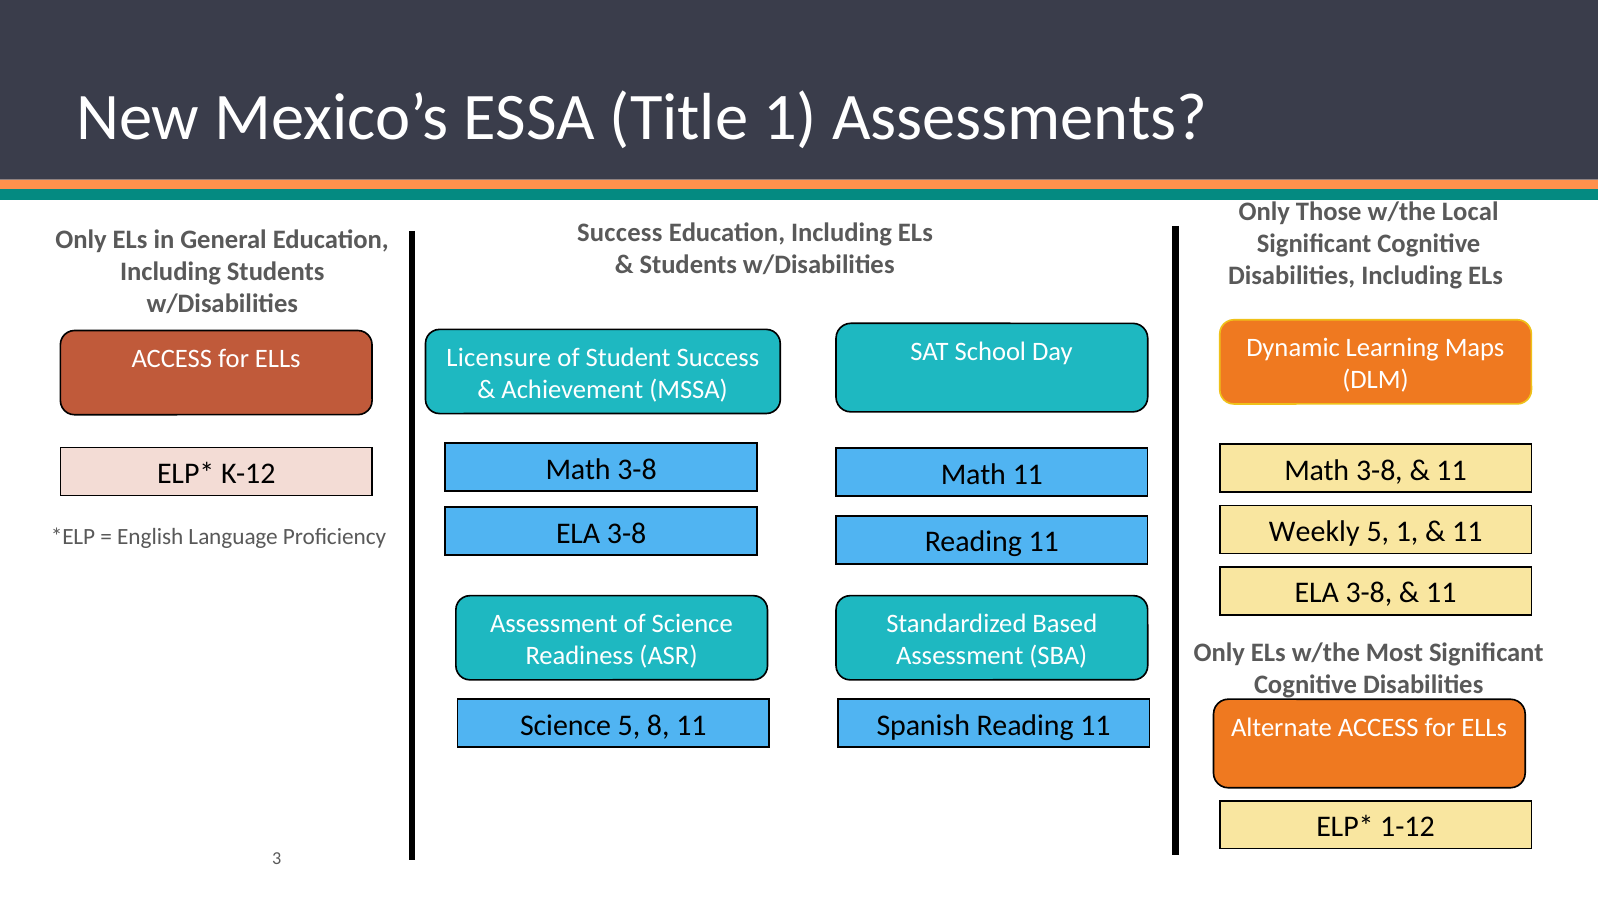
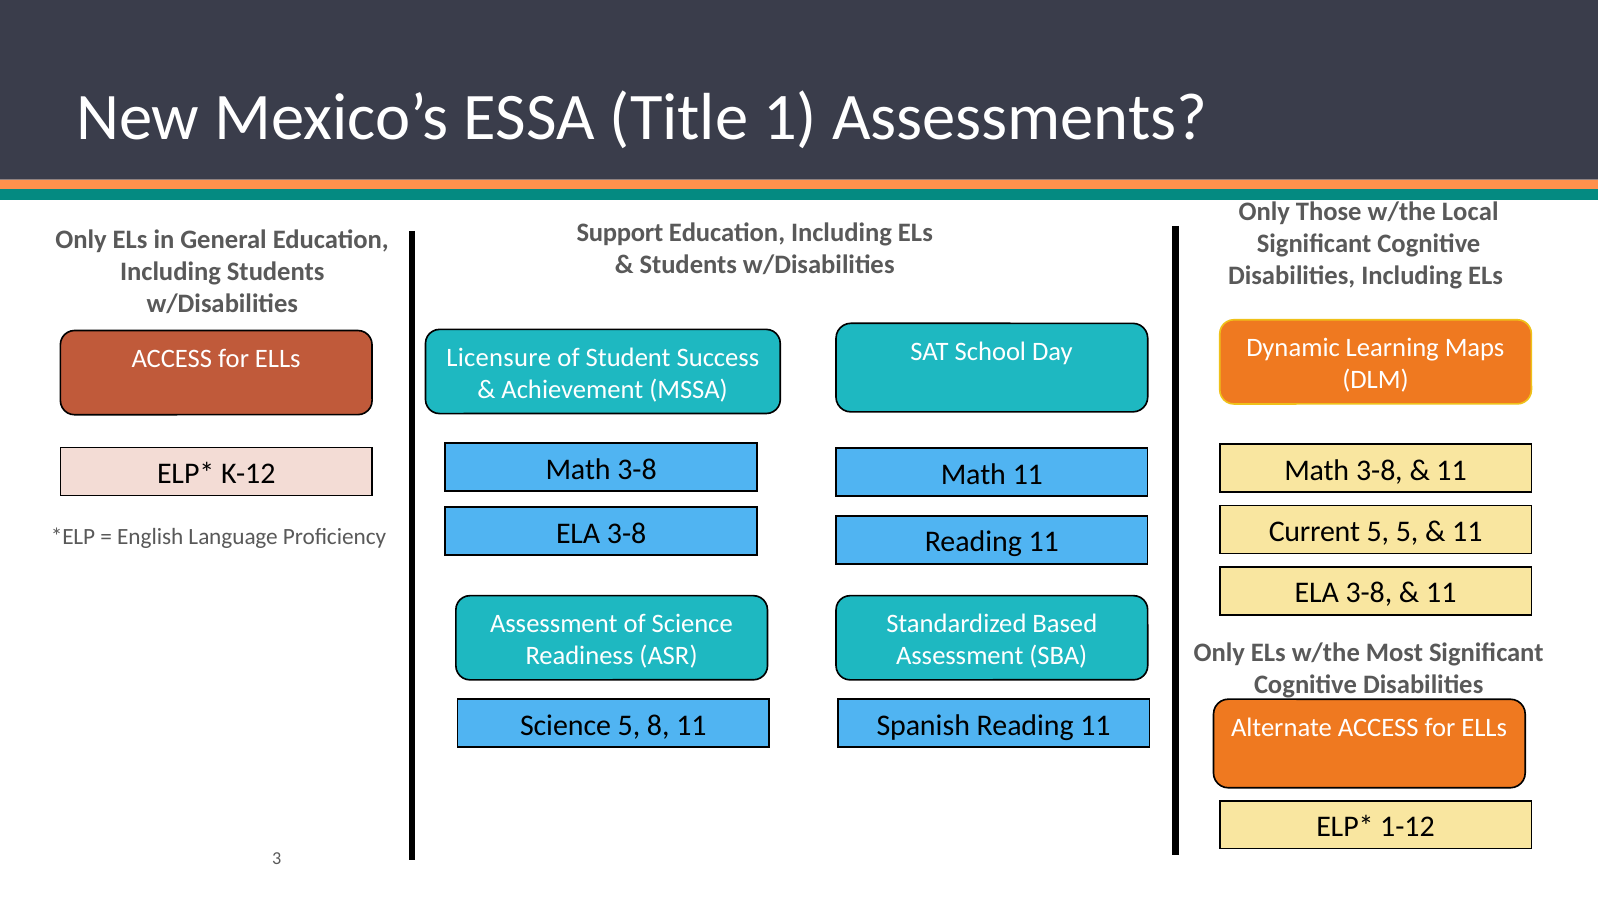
Success at (620, 233): Success -> Support
Weekly: Weekly -> Current
5 1: 1 -> 5
